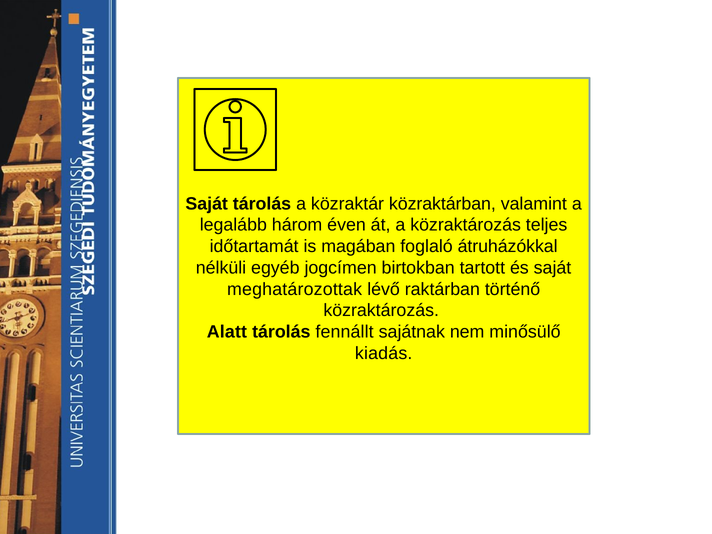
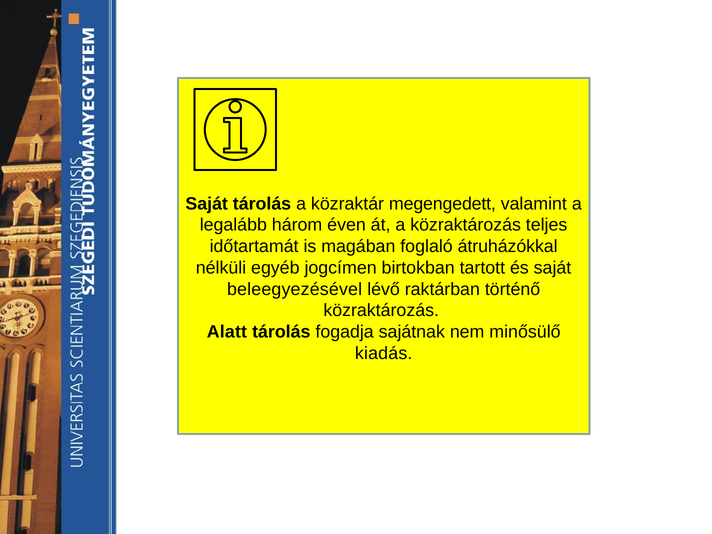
közraktárban: közraktárban -> megengedett
meghatározottak: meghatározottak -> beleegyezésével
fennállt: fennállt -> fogadja
